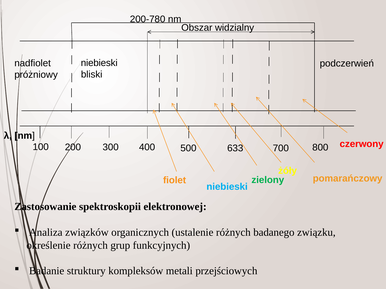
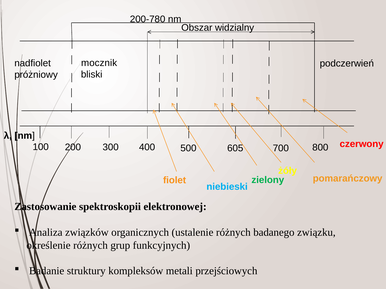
niebieski at (99, 63): niebieski -> mocznik
633: 633 -> 605
